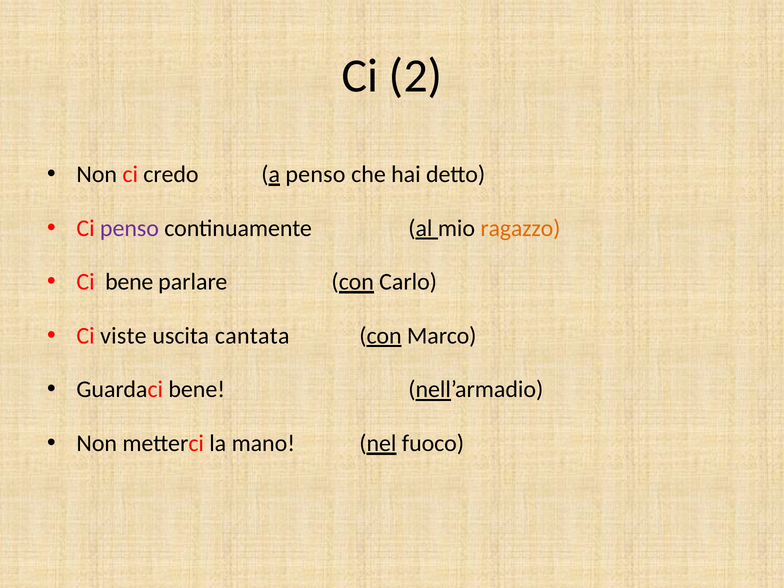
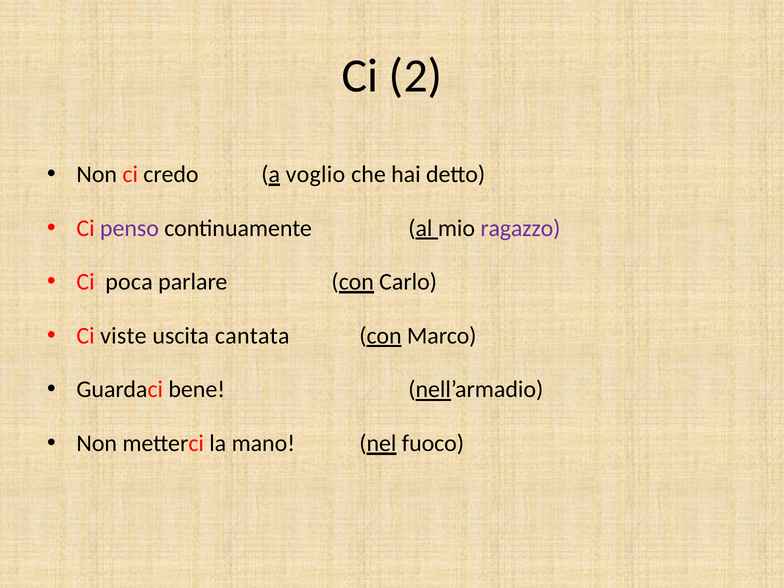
a penso: penso -> voglio
ragazzo colour: orange -> purple
Ci bene: bene -> poca
